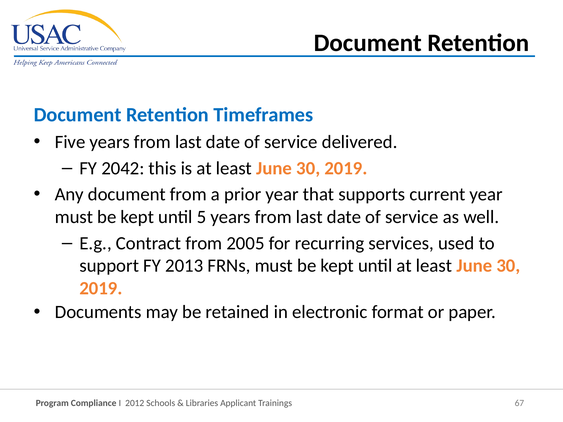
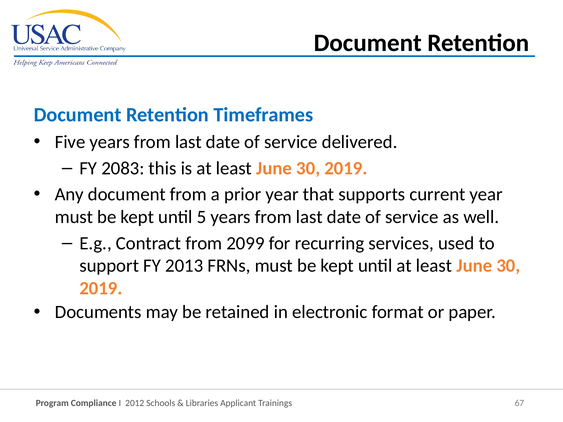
2042: 2042 -> 2083
2005: 2005 -> 2099
